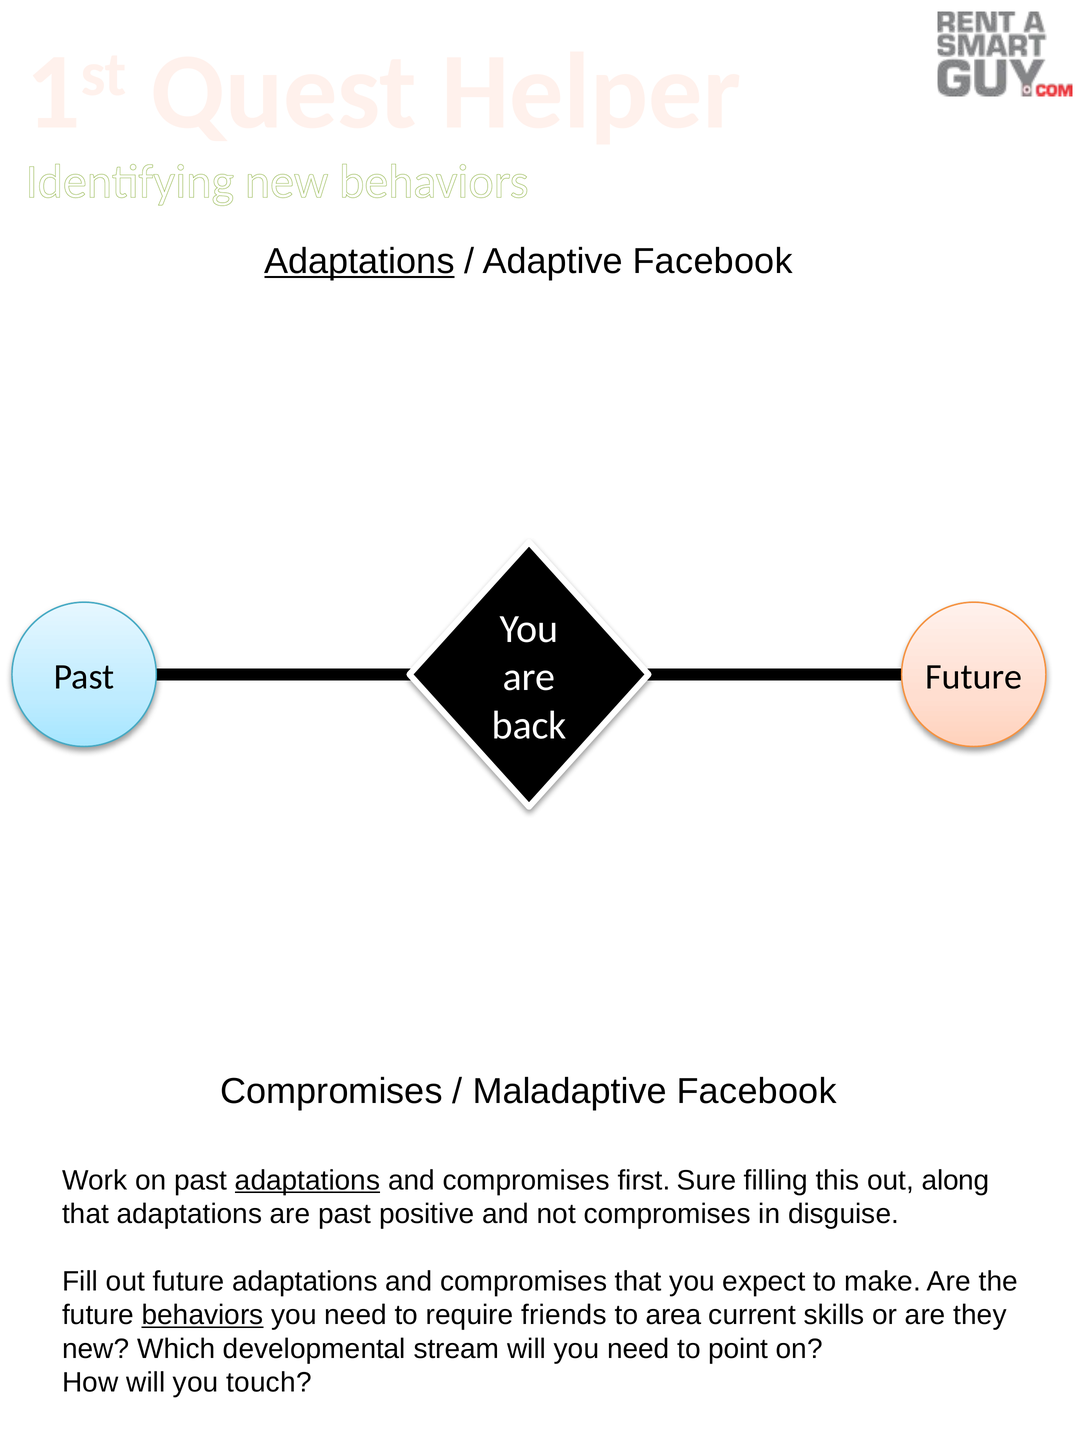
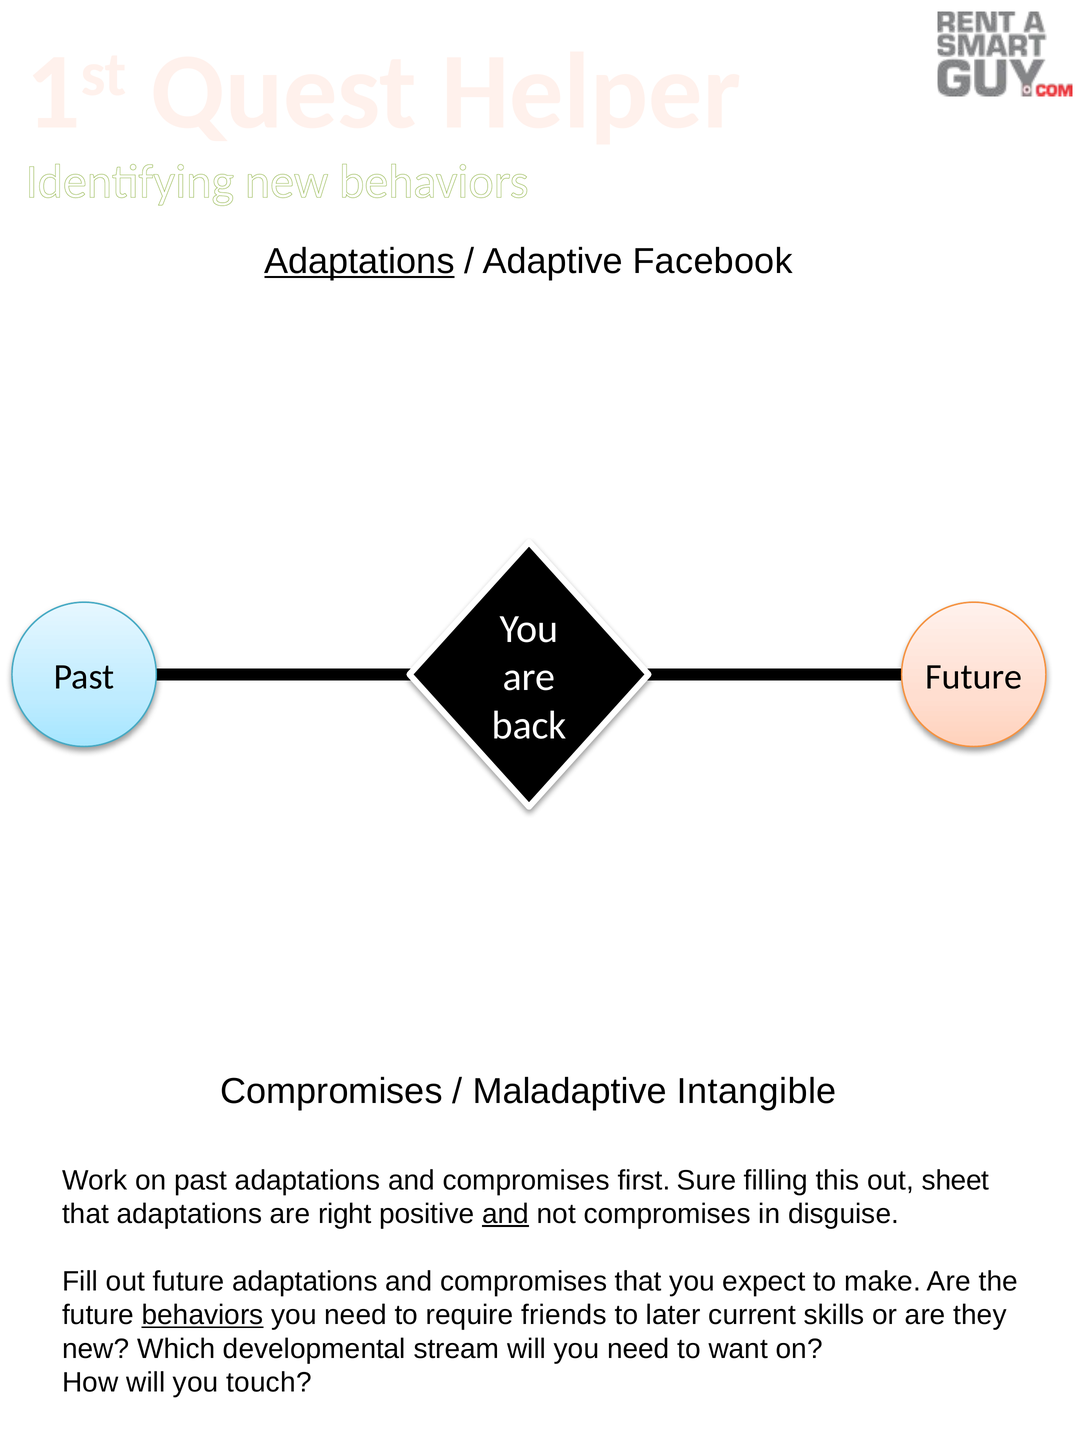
Maladaptive Facebook: Facebook -> Intangible
adaptations at (308, 1180) underline: present -> none
along: along -> sheet
are past: past -> right
and at (505, 1214) underline: none -> present
area: area -> later
point: point -> want
